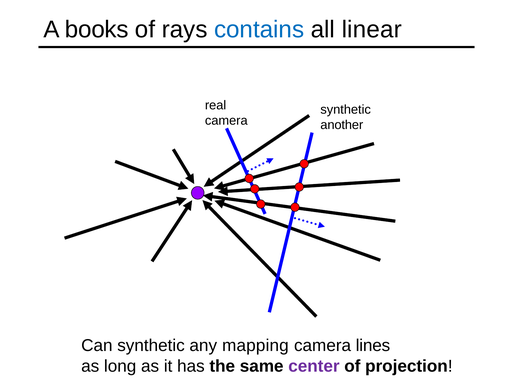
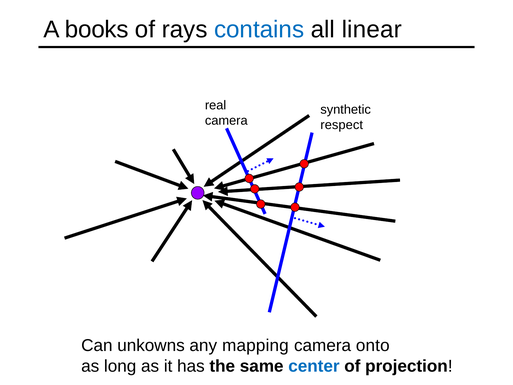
another: another -> respect
Can synthetic: synthetic -> unkowns
lines: lines -> onto
center colour: purple -> blue
